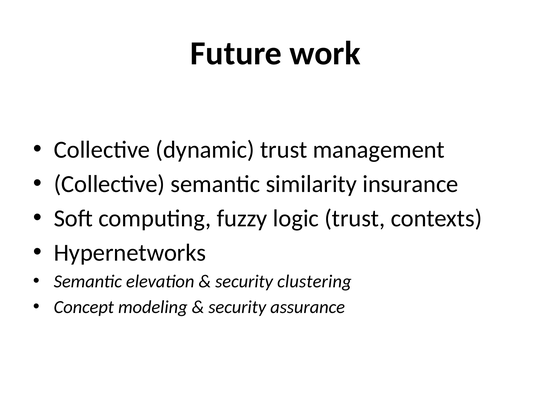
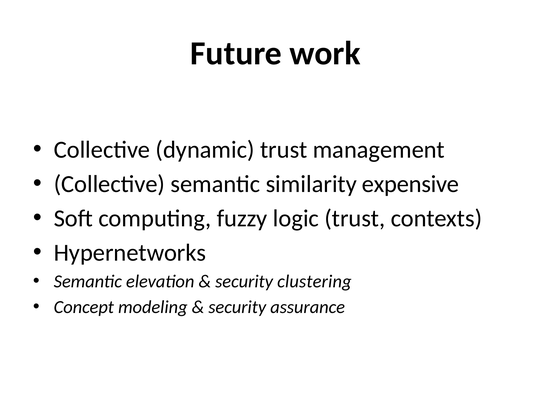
insurance: insurance -> expensive
